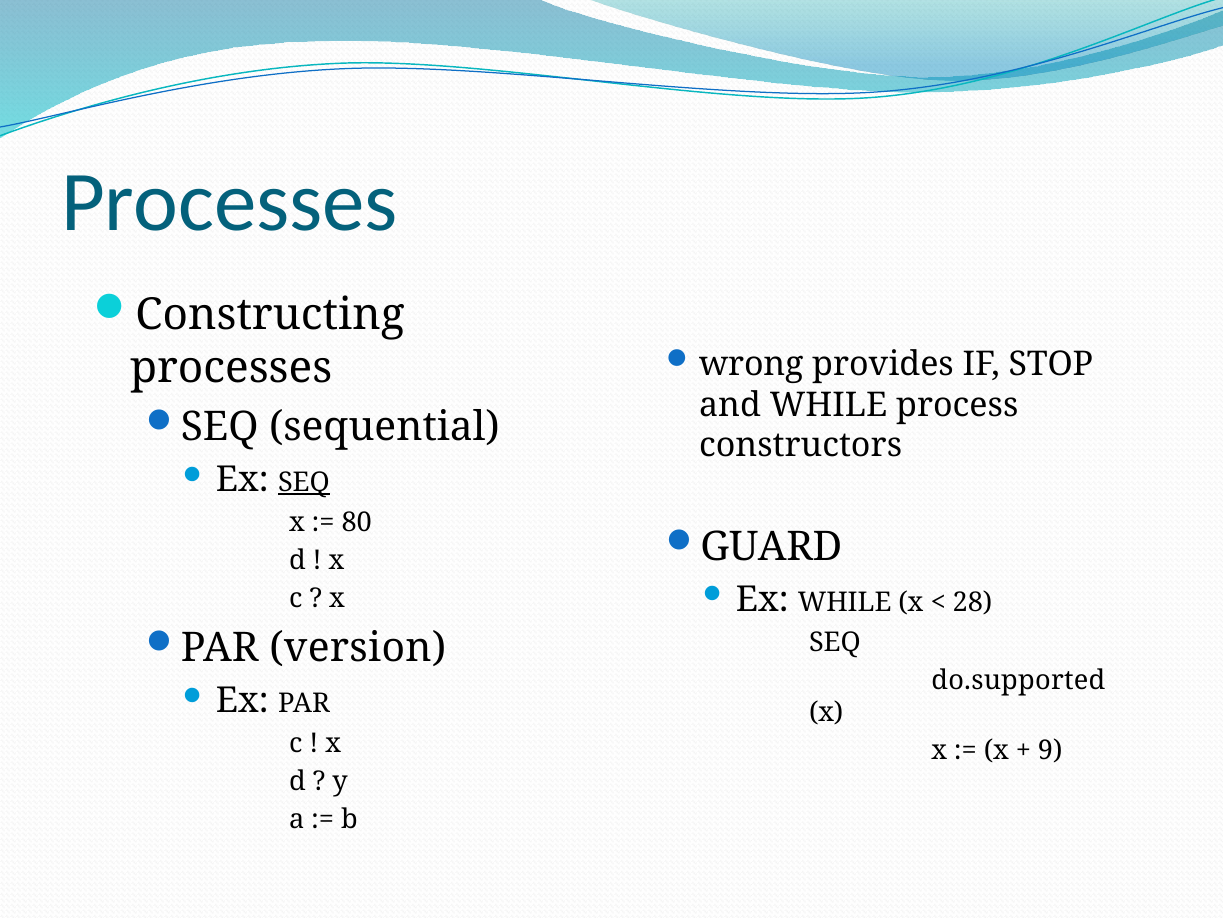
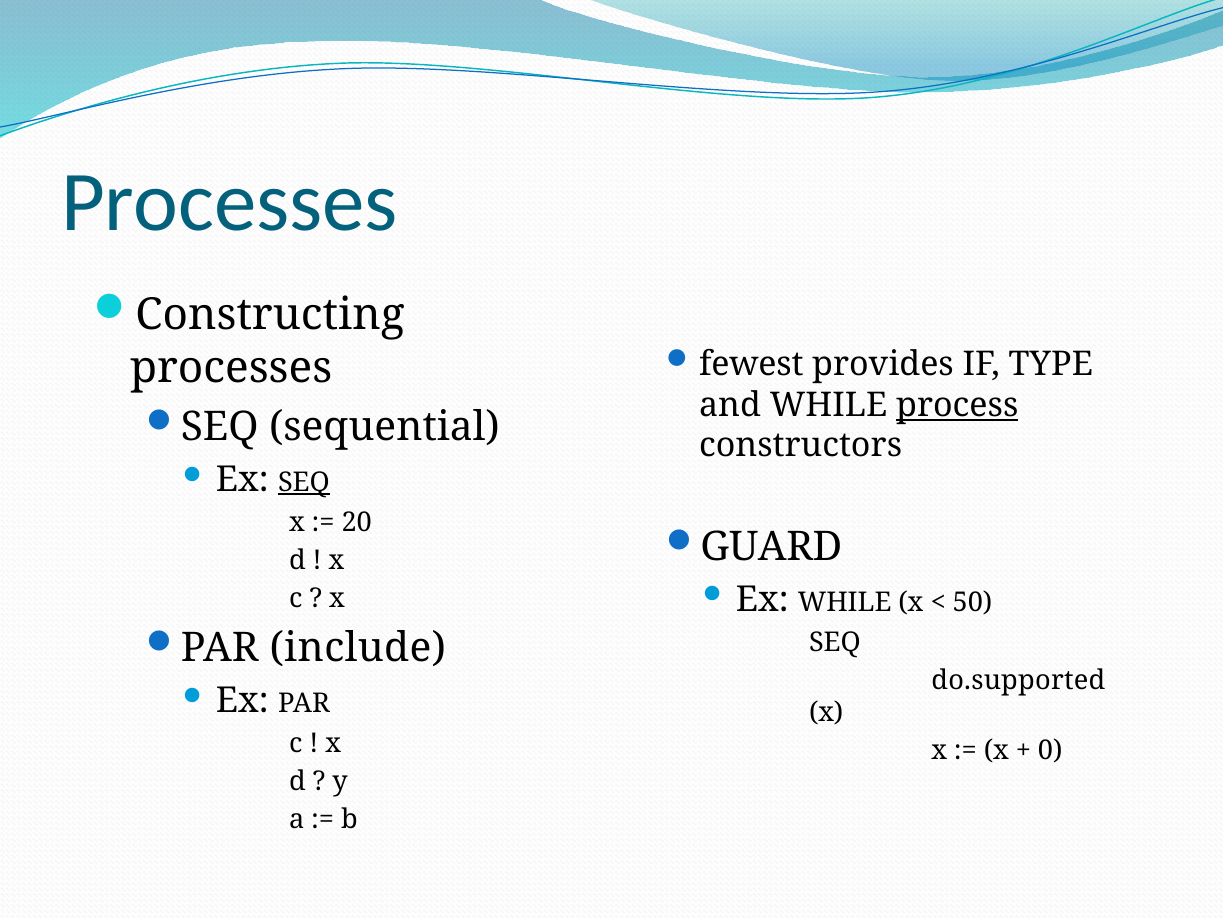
wrong: wrong -> fewest
STOP: STOP -> TYPE
process underline: none -> present
80: 80 -> 20
28: 28 -> 50
version: version -> include
9: 9 -> 0
